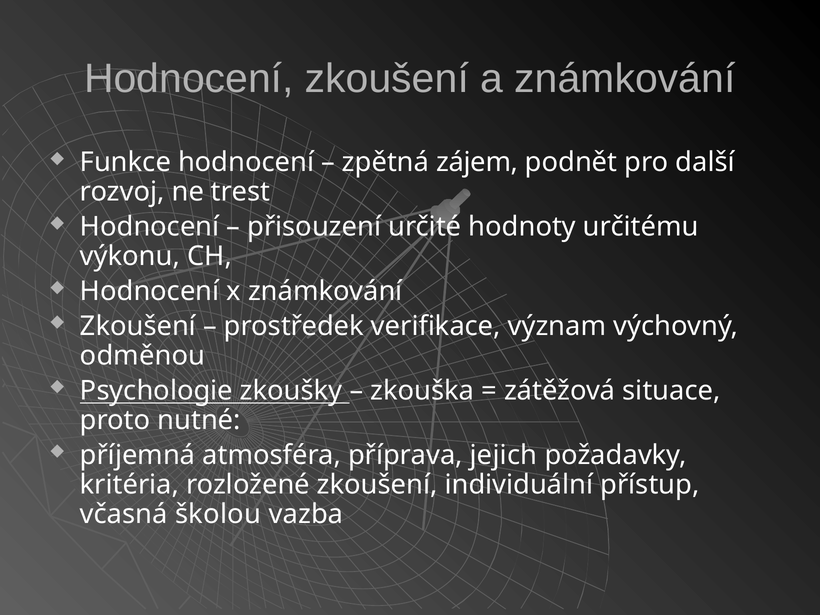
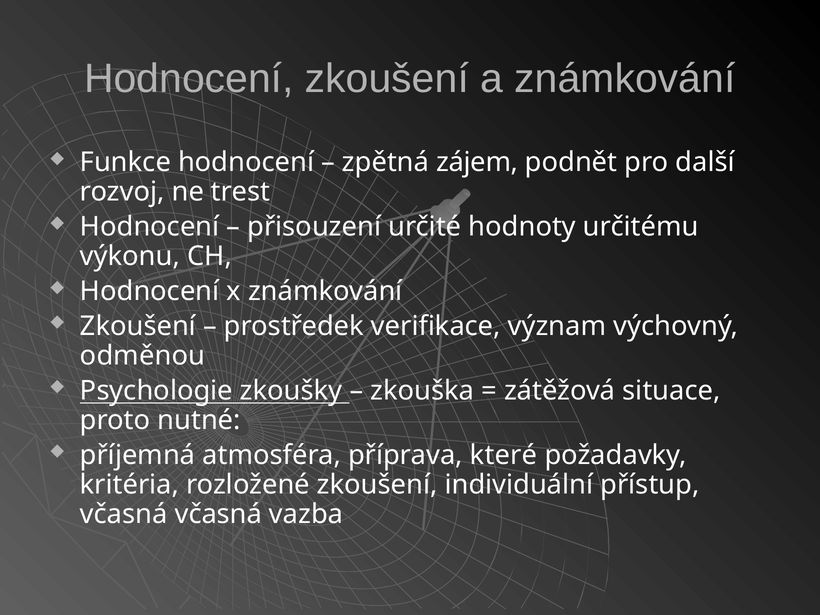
jejich: jejich -> které
včasná školou: školou -> včasná
